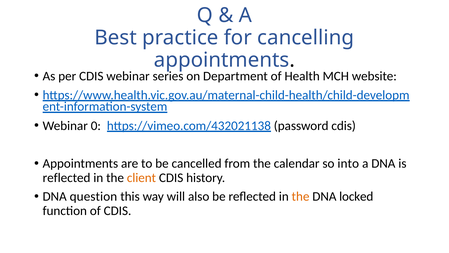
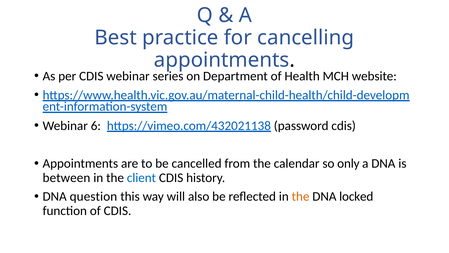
0: 0 -> 6
into: into -> only
reflected at (67, 177): reflected -> between
client colour: orange -> blue
